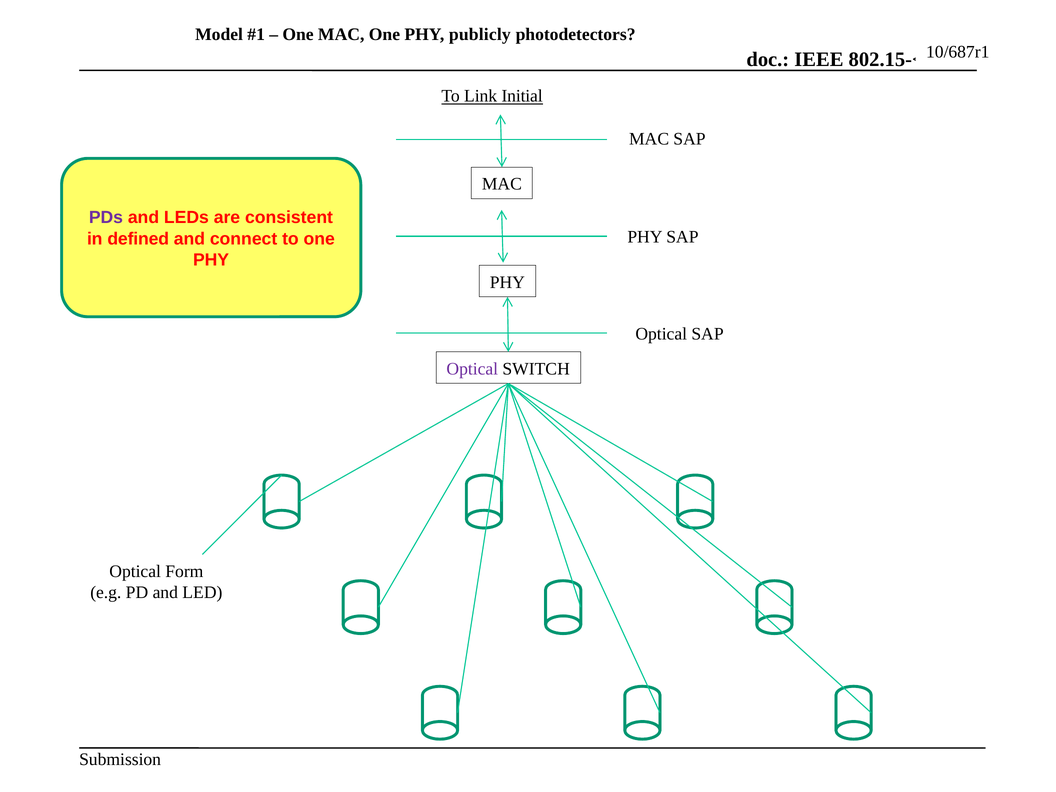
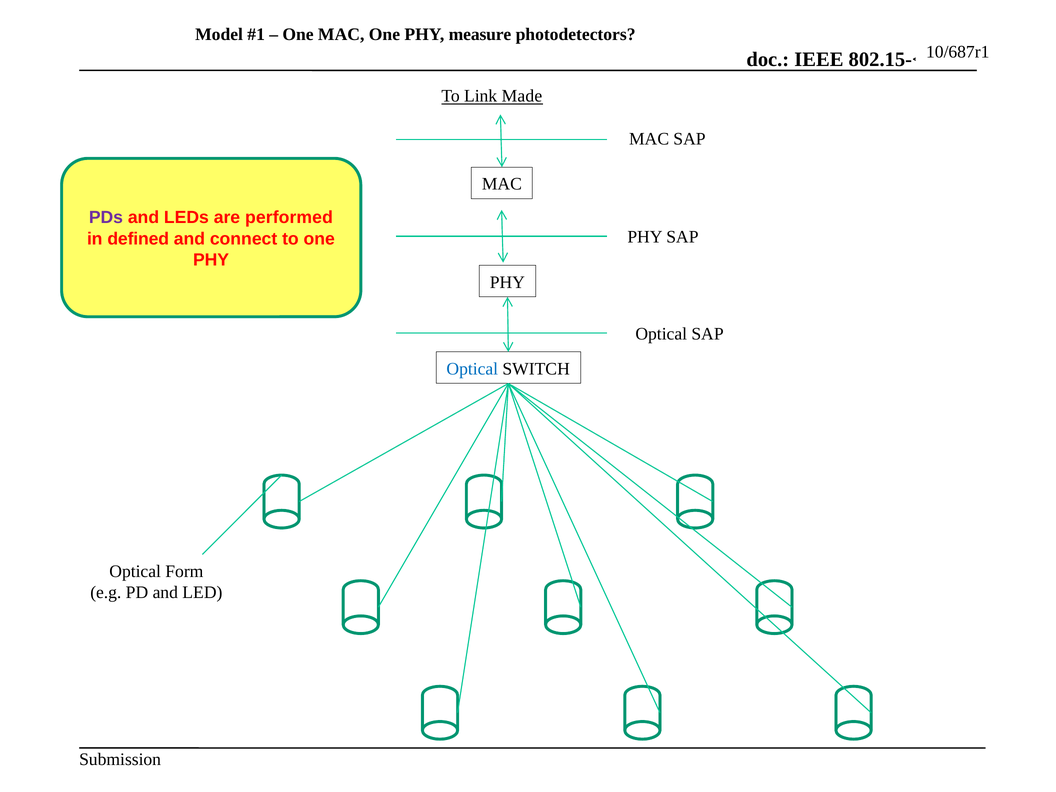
publicly: publicly -> measure
Initial: Initial -> Made
consistent: consistent -> performed
Optical at (472, 369) colour: purple -> blue
